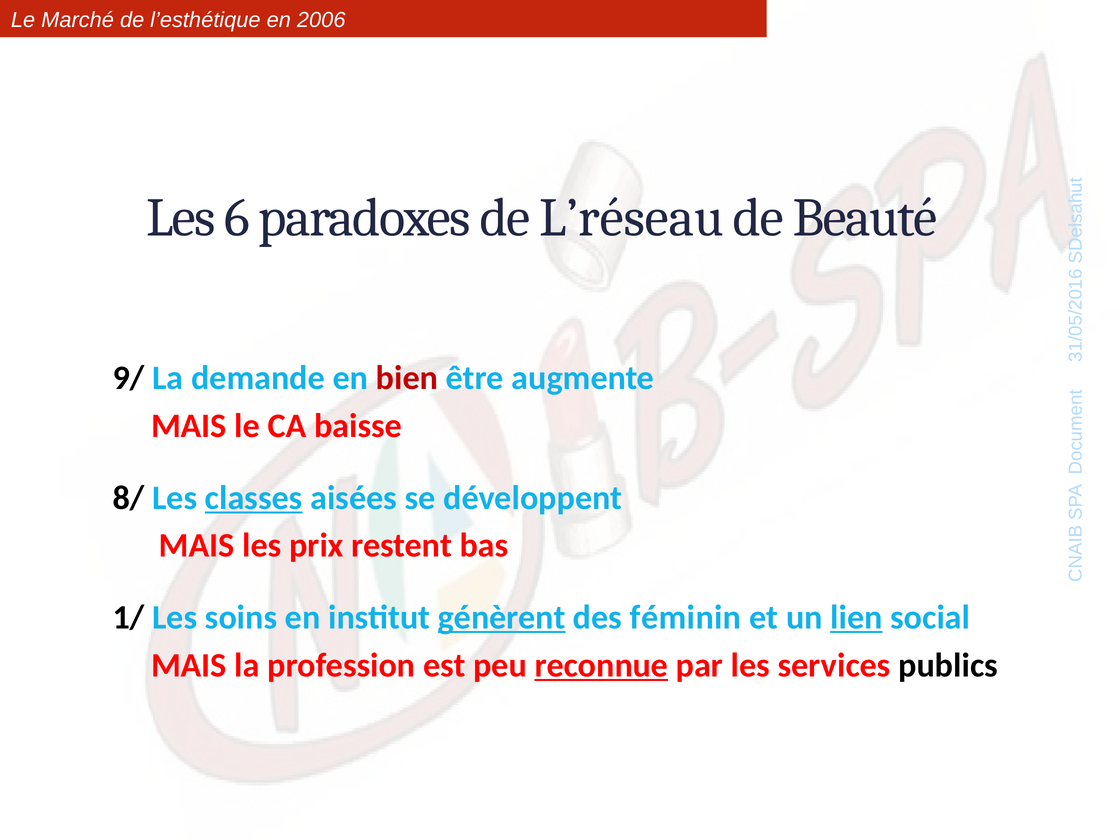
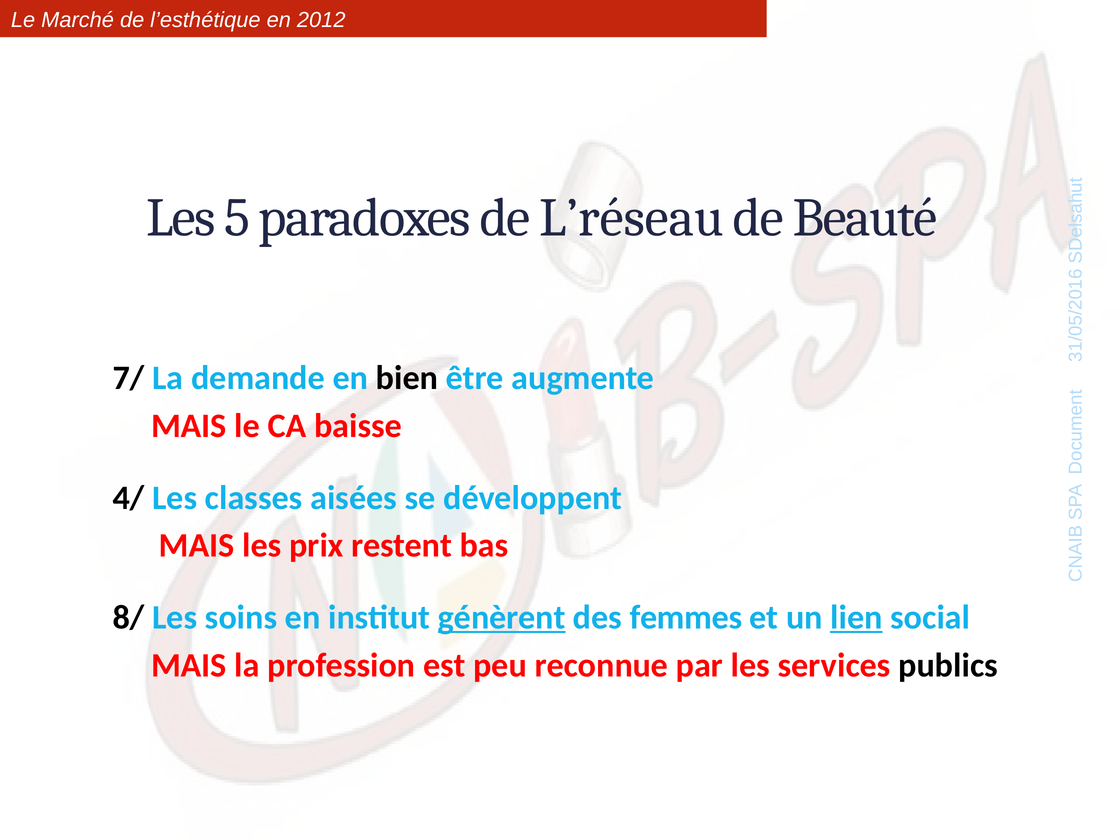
2006: 2006 -> 2012
Les 6: 6 -> 5
9/: 9/ -> 7/
bien colour: red -> black
8/: 8/ -> 4/
classes underline: present -> none
1/: 1/ -> 8/
féminin: féminin -> femmes
reconnue underline: present -> none
